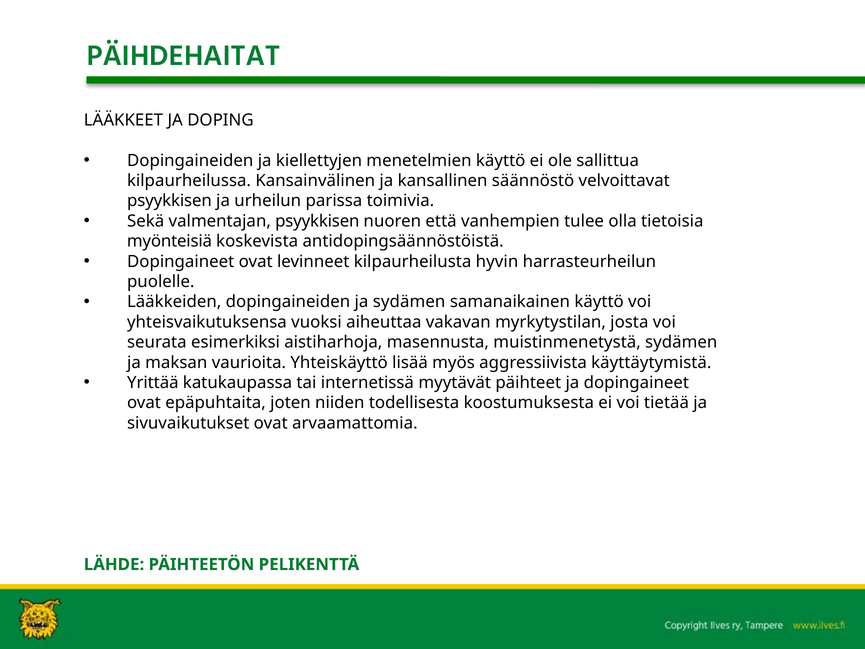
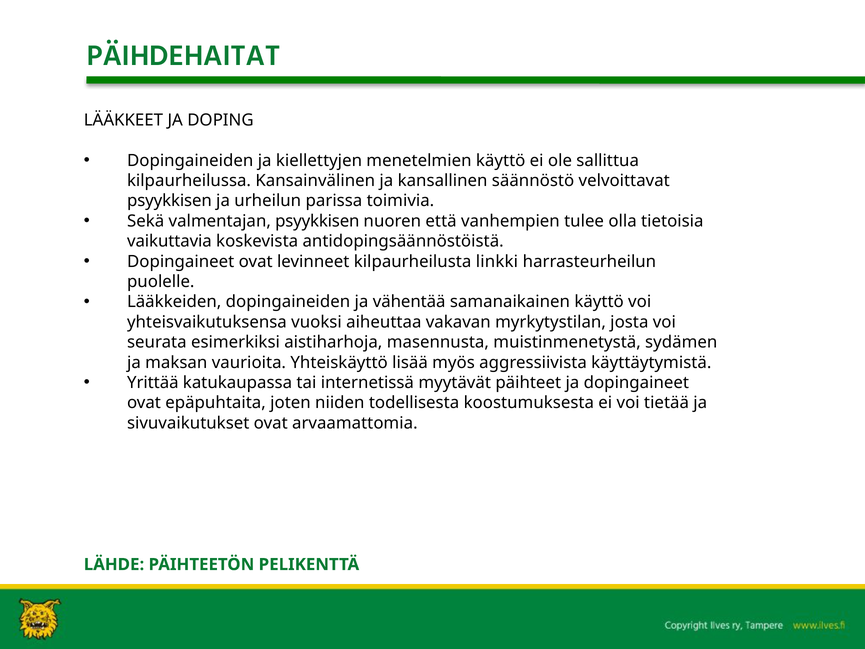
myönteisiä: myönteisiä -> vaikuttavia
hyvin: hyvin -> linkki
ja sydämen: sydämen -> vähentää
